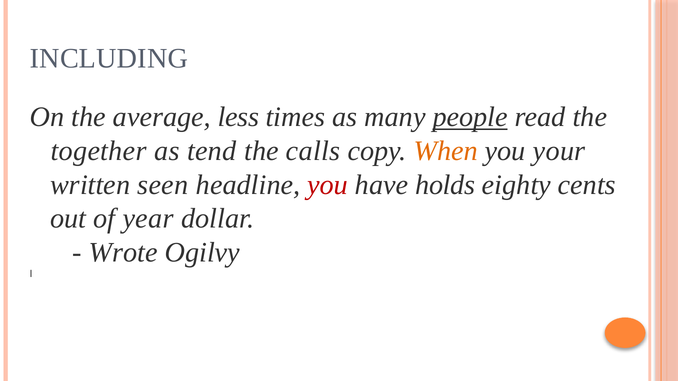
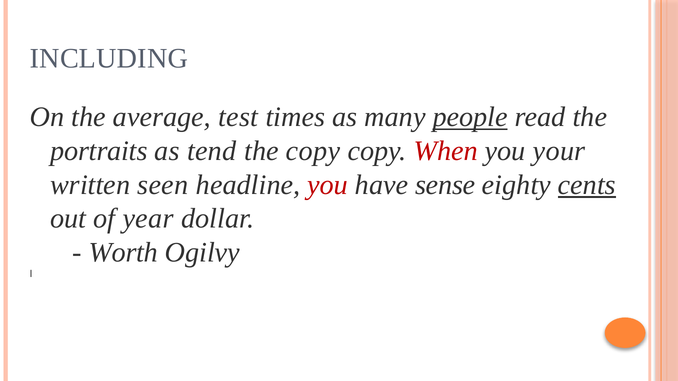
less: less -> test
together: together -> portraits
the calls: calls -> copy
When colour: orange -> red
holds: holds -> sense
cents underline: none -> present
Wrote: Wrote -> Worth
